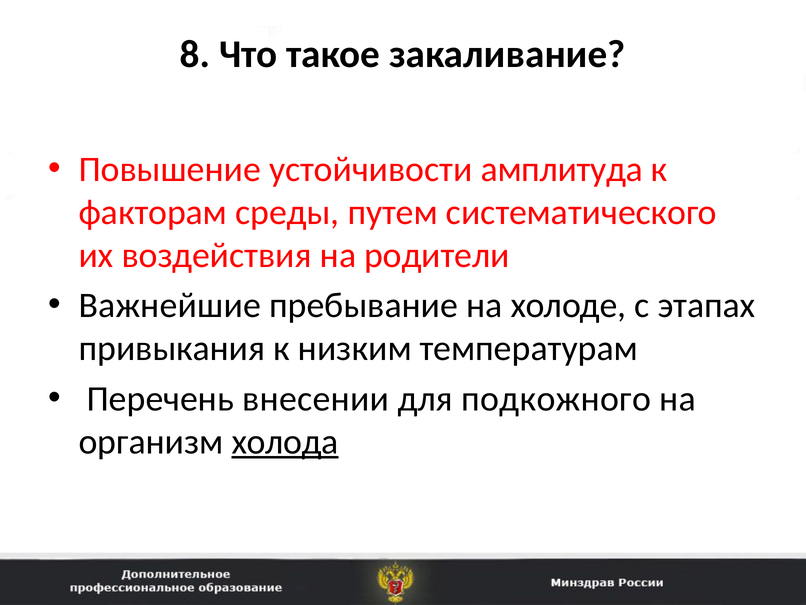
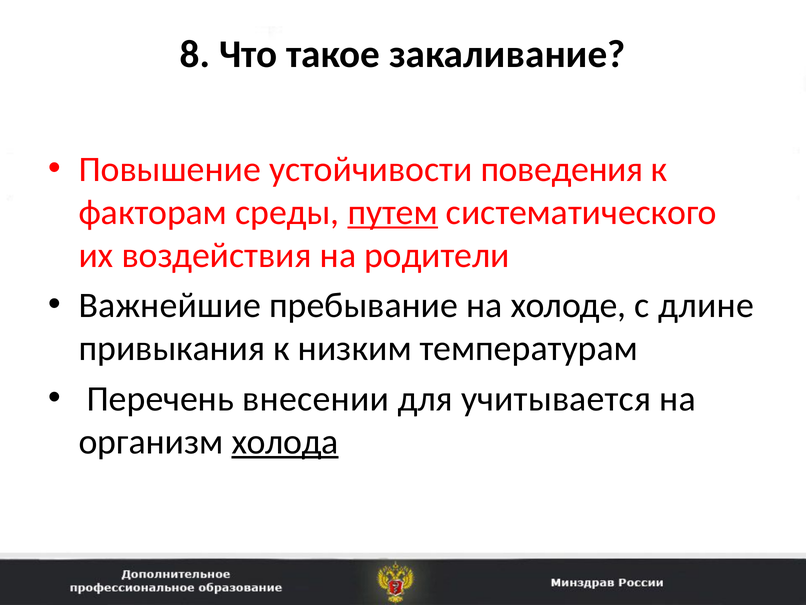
амплитуда: амплитуда -> поведения
путем underline: none -> present
этапах: этапах -> длине
подкожного: подкожного -> учитывается
